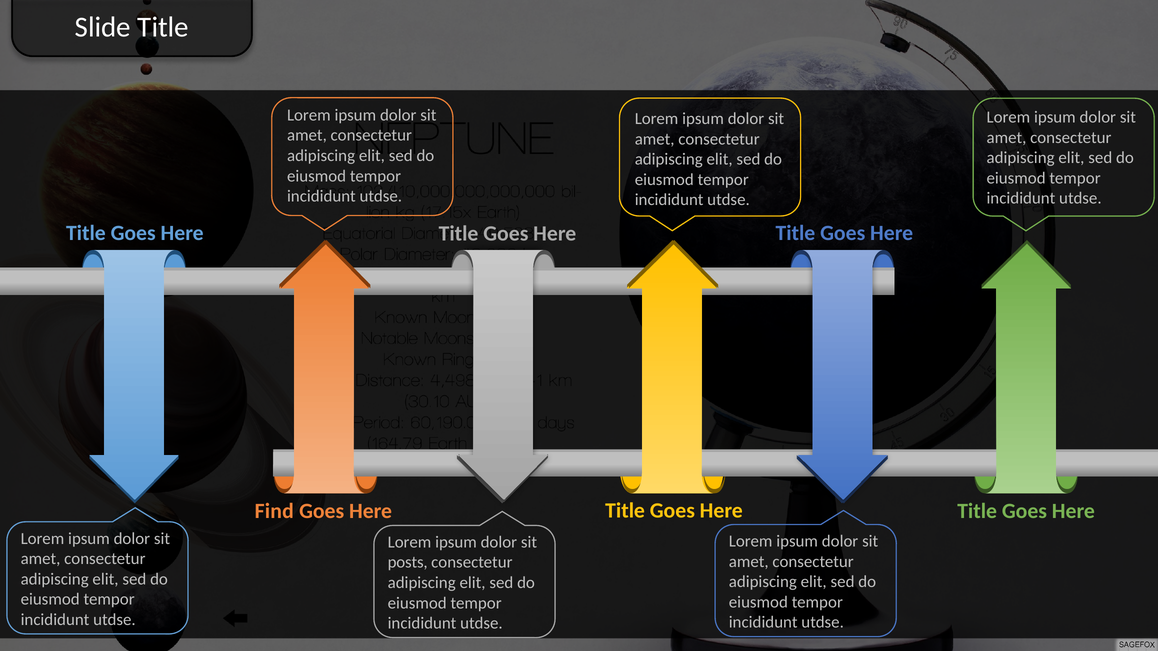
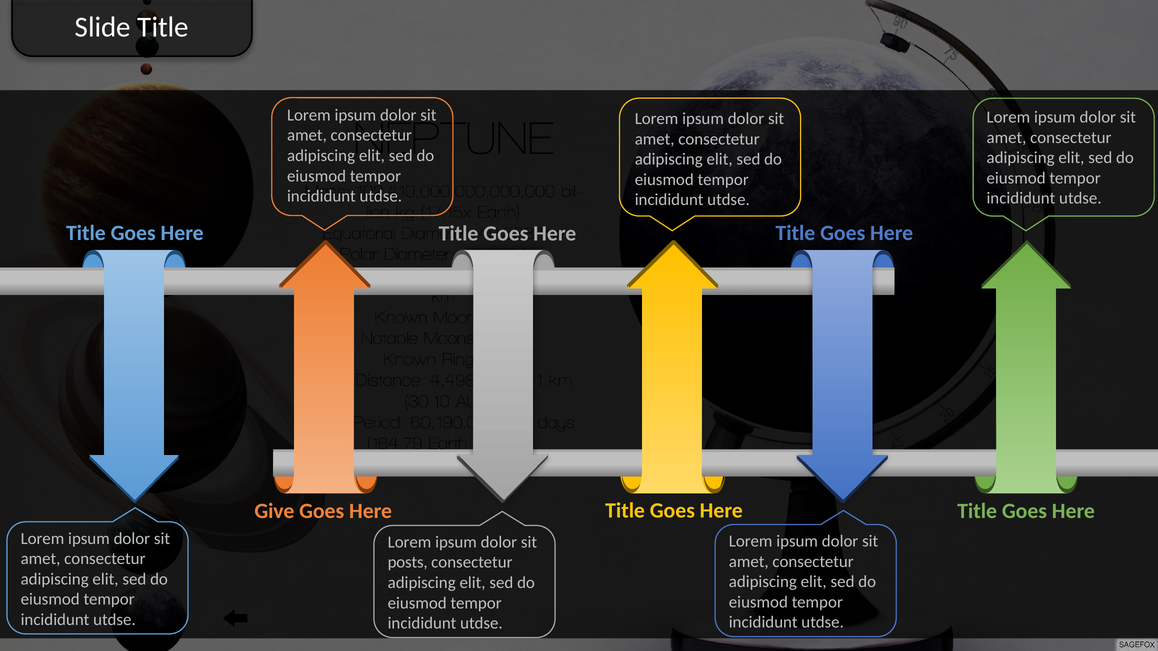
Find: Find -> Give
